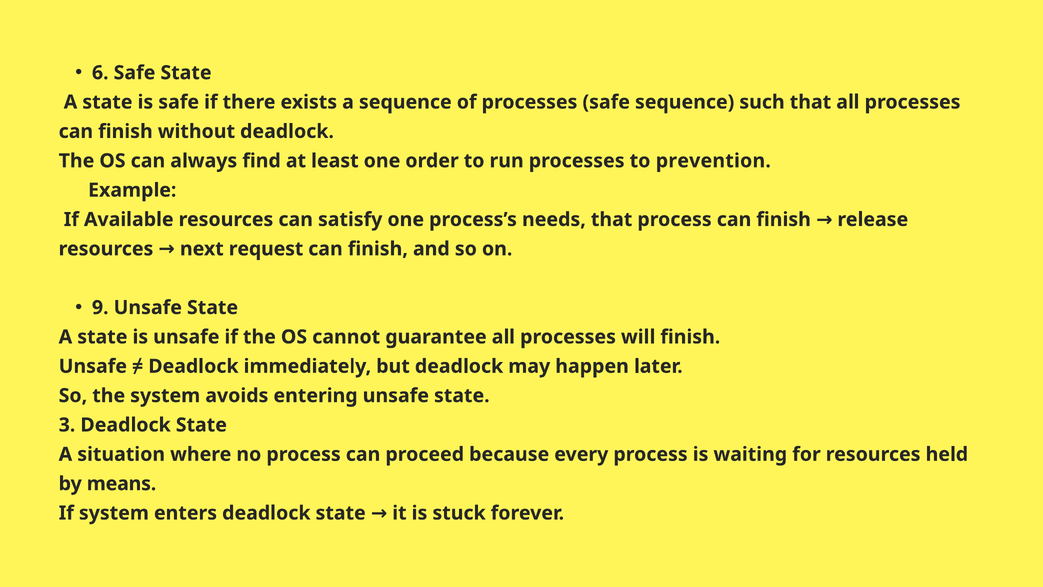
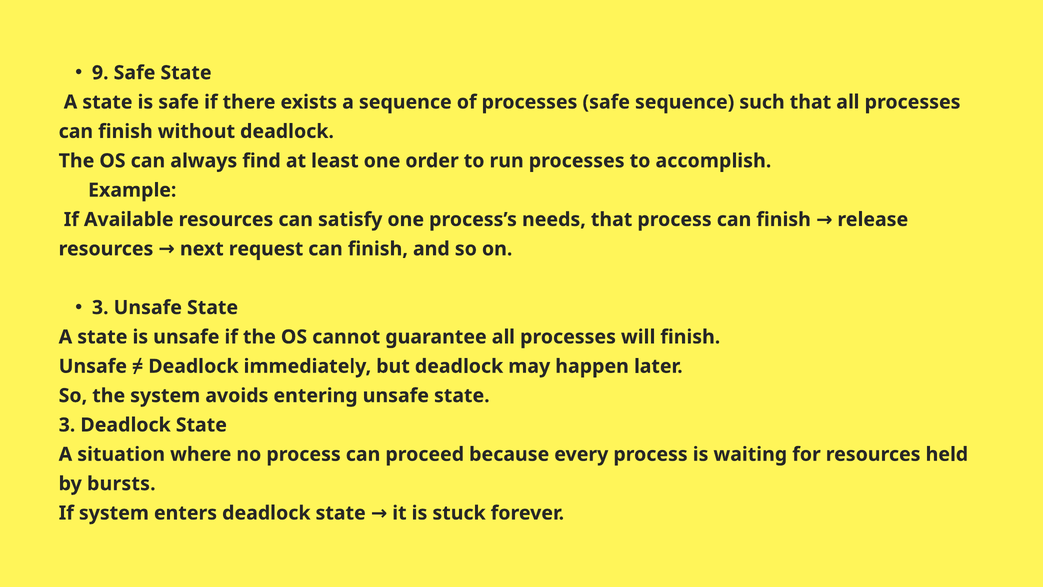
6: 6 -> 9
prevention: prevention -> accomplish
9 at (100, 307): 9 -> 3
means: means -> bursts
